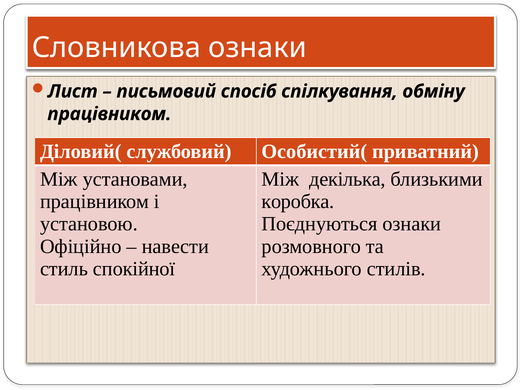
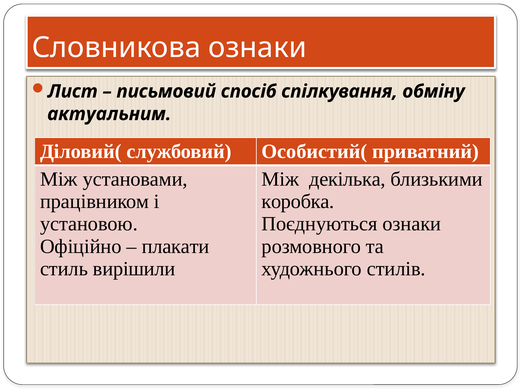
працівником at (109, 114): працівником -> актуальним
навести: навести -> плакати
спокійної: спокійної -> вирішили
